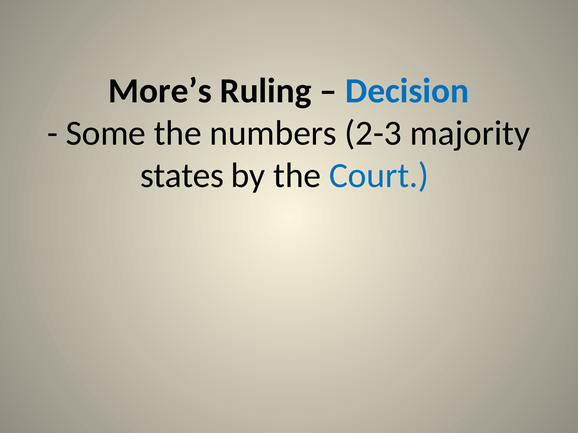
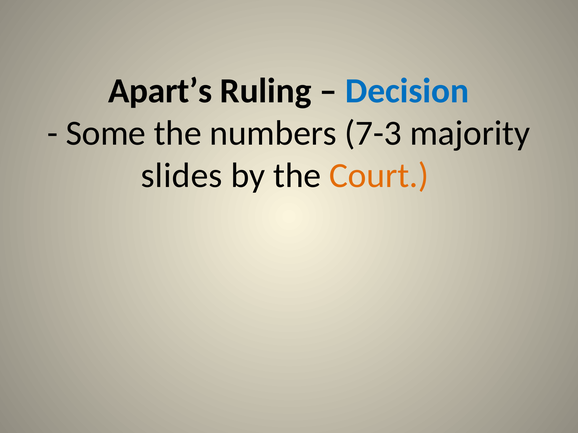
More’s: More’s -> Apart’s
2-3: 2-3 -> 7-3
states: states -> slides
Court colour: blue -> orange
